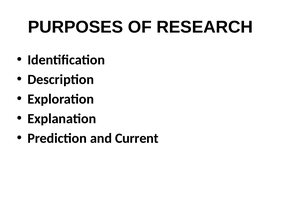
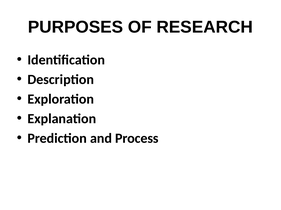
Current: Current -> Process
